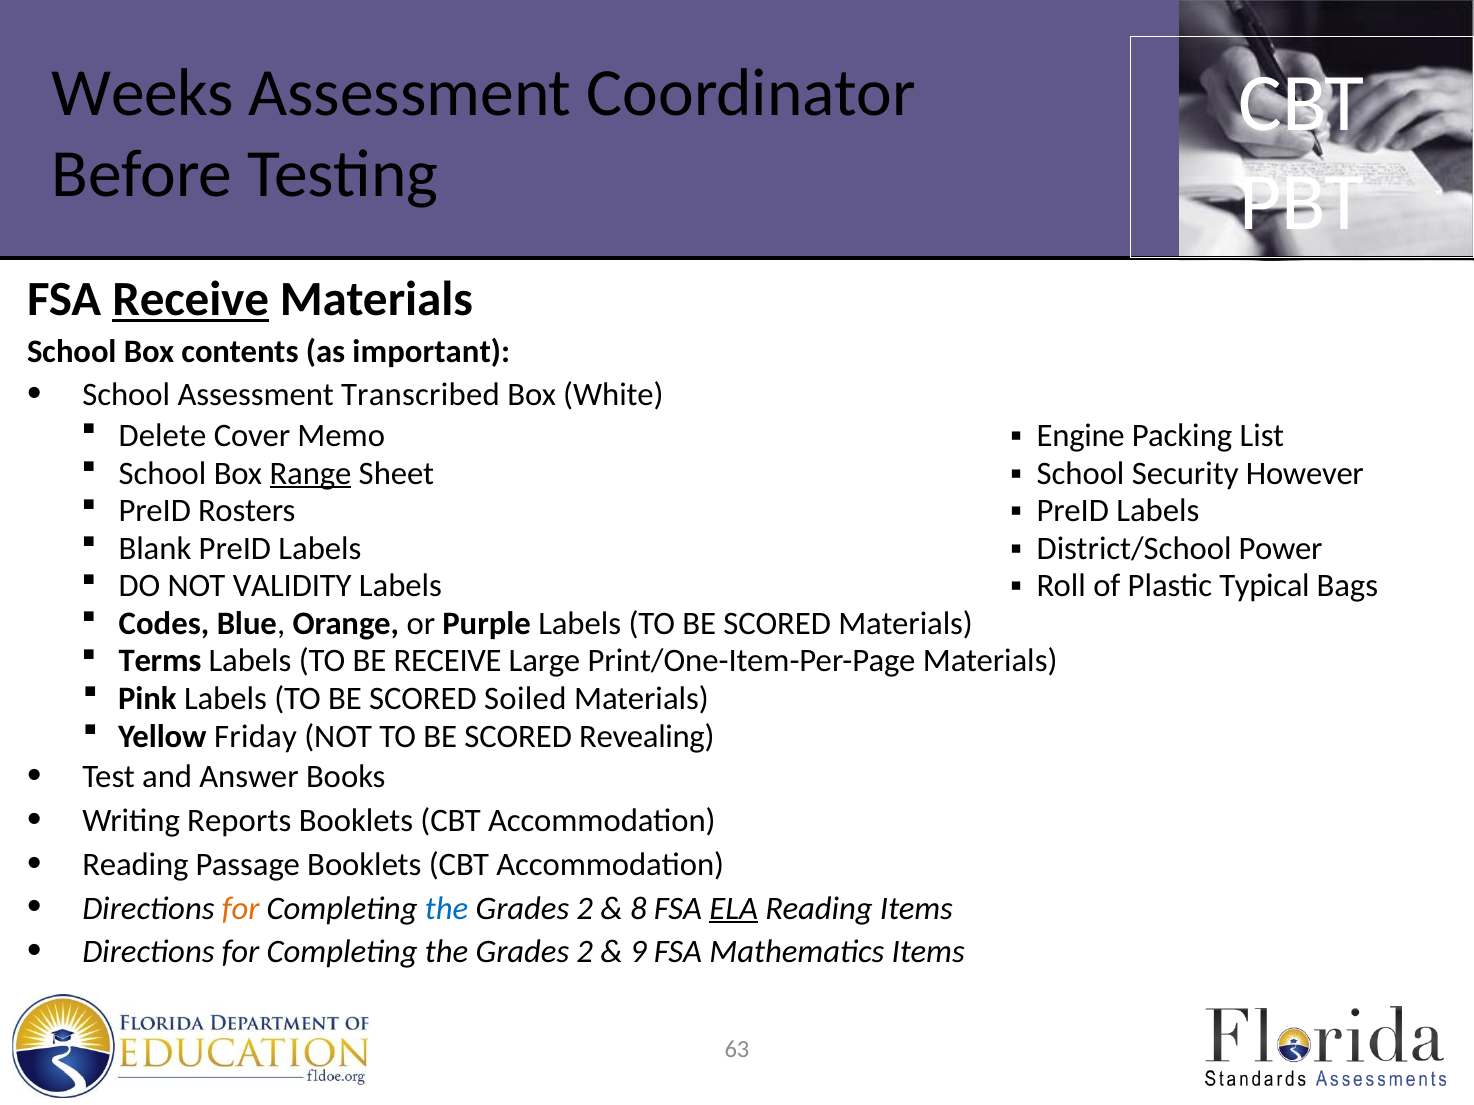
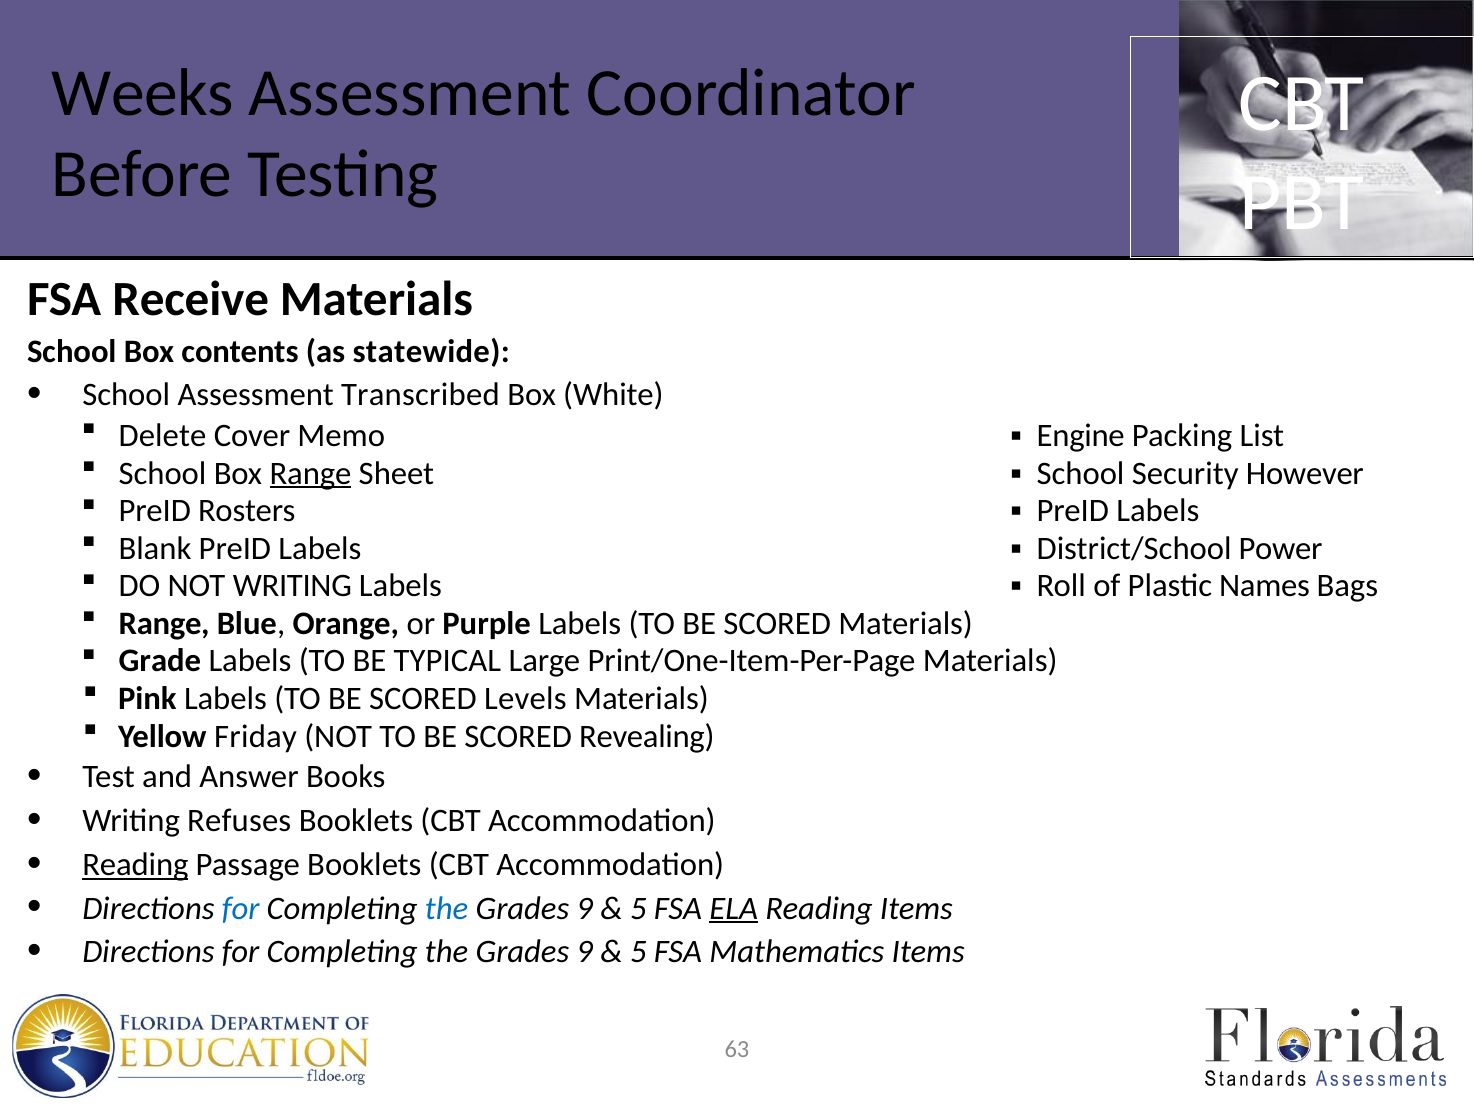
Receive at (191, 299) underline: present -> none
important: important -> statewide
NOT VALIDITY: VALIDITY -> WRITING
Typical: Typical -> Names
Codes at (164, 624): Codes -> Range
Terms: Terms -> Grade
BE RECEIVE: RECEIVE -> TYPICAL
Soiled: Soiled -> Levels
Reports: Reports -> Refuses
Reading at (135, 865) underline: none -> present
for at (241, 909) colour: orange -> blue
2 at (585, 909): 2 -> 9
8 at (638, 909): 8 -> 5
2 at (585, 952): 2 -> 9
9 at (638, 952): 9 -> 5
